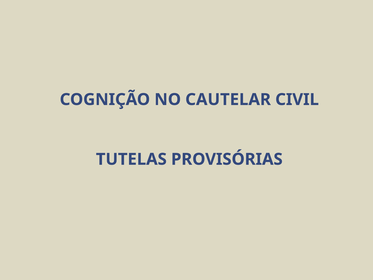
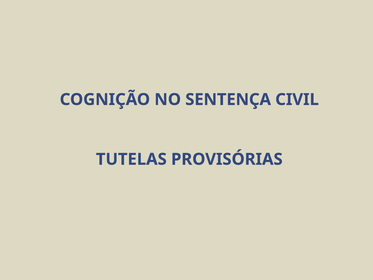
CAUTELAR: CAUTELAR -> SENTENÇA
